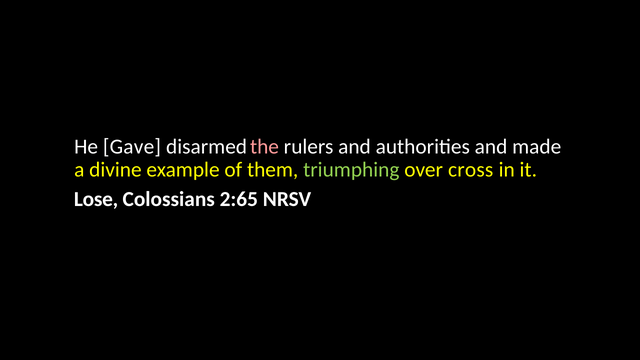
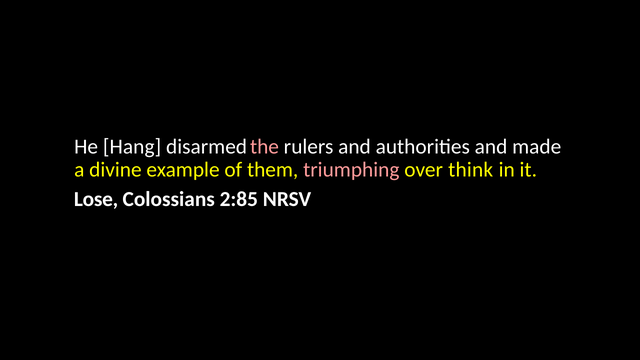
Gave: Gave -> Hang
triumphing colour: light green -> pink
cross: cross -> think
2:65: 2:65 -> 2:85
